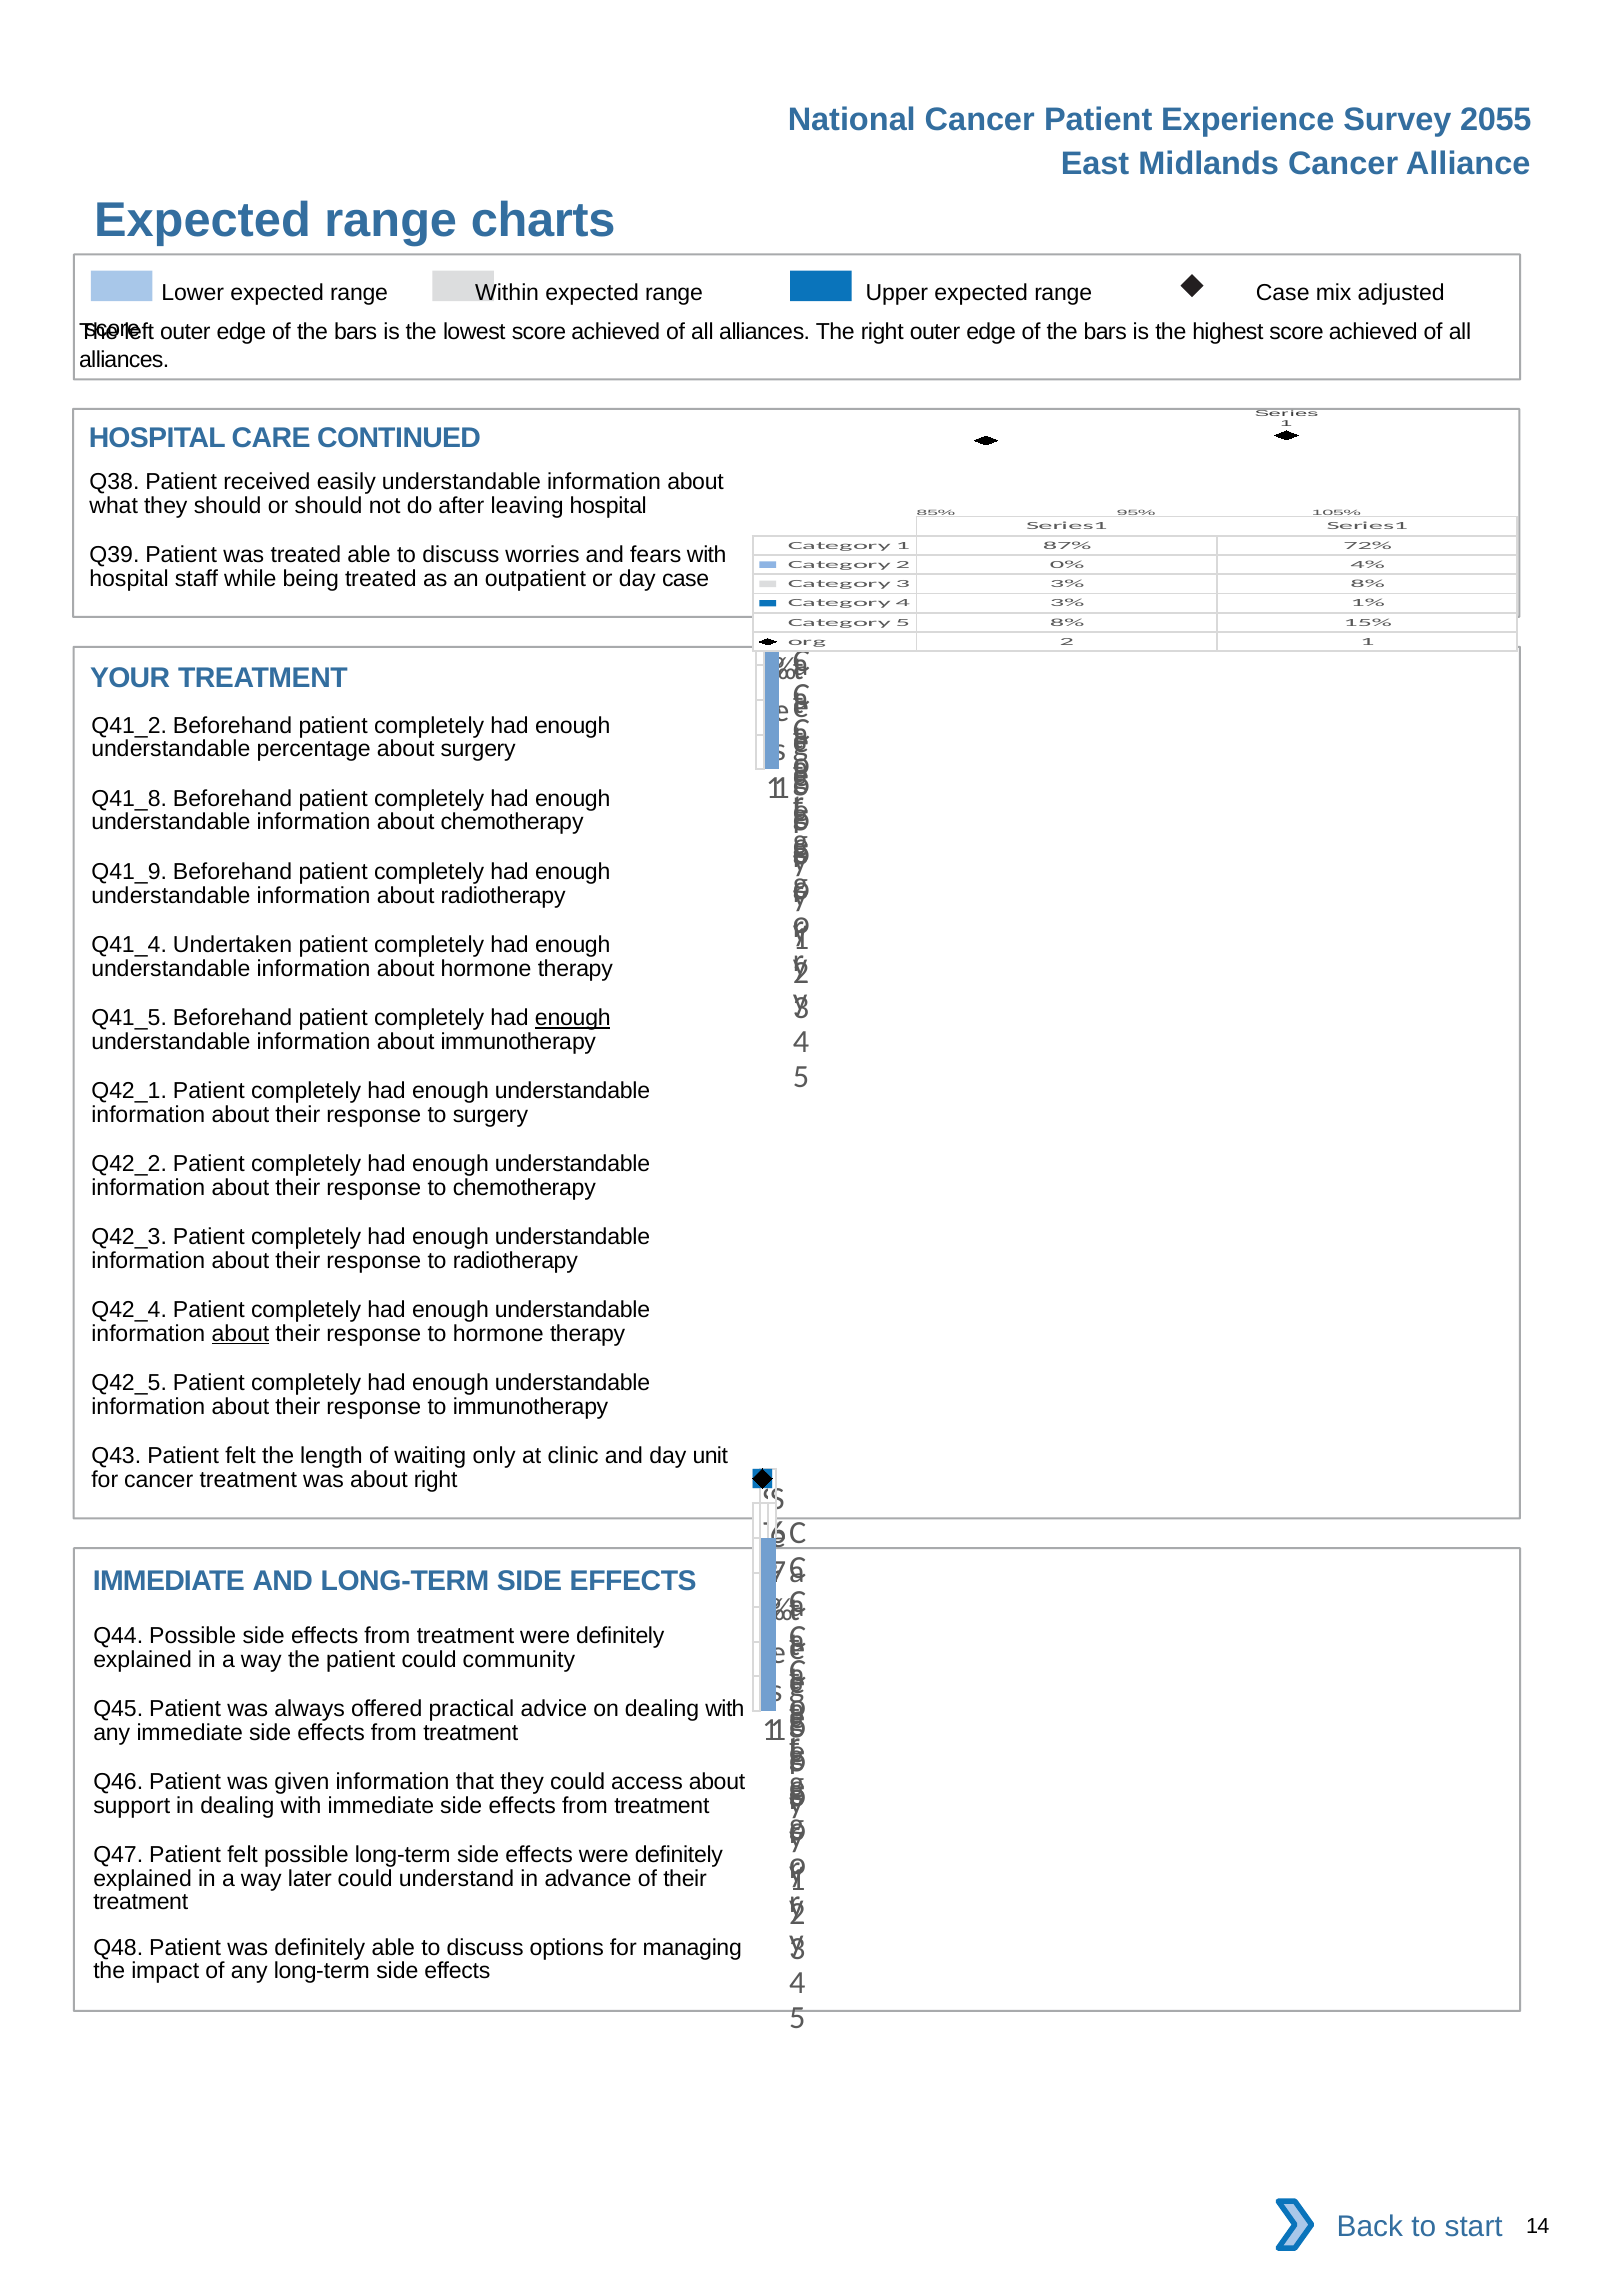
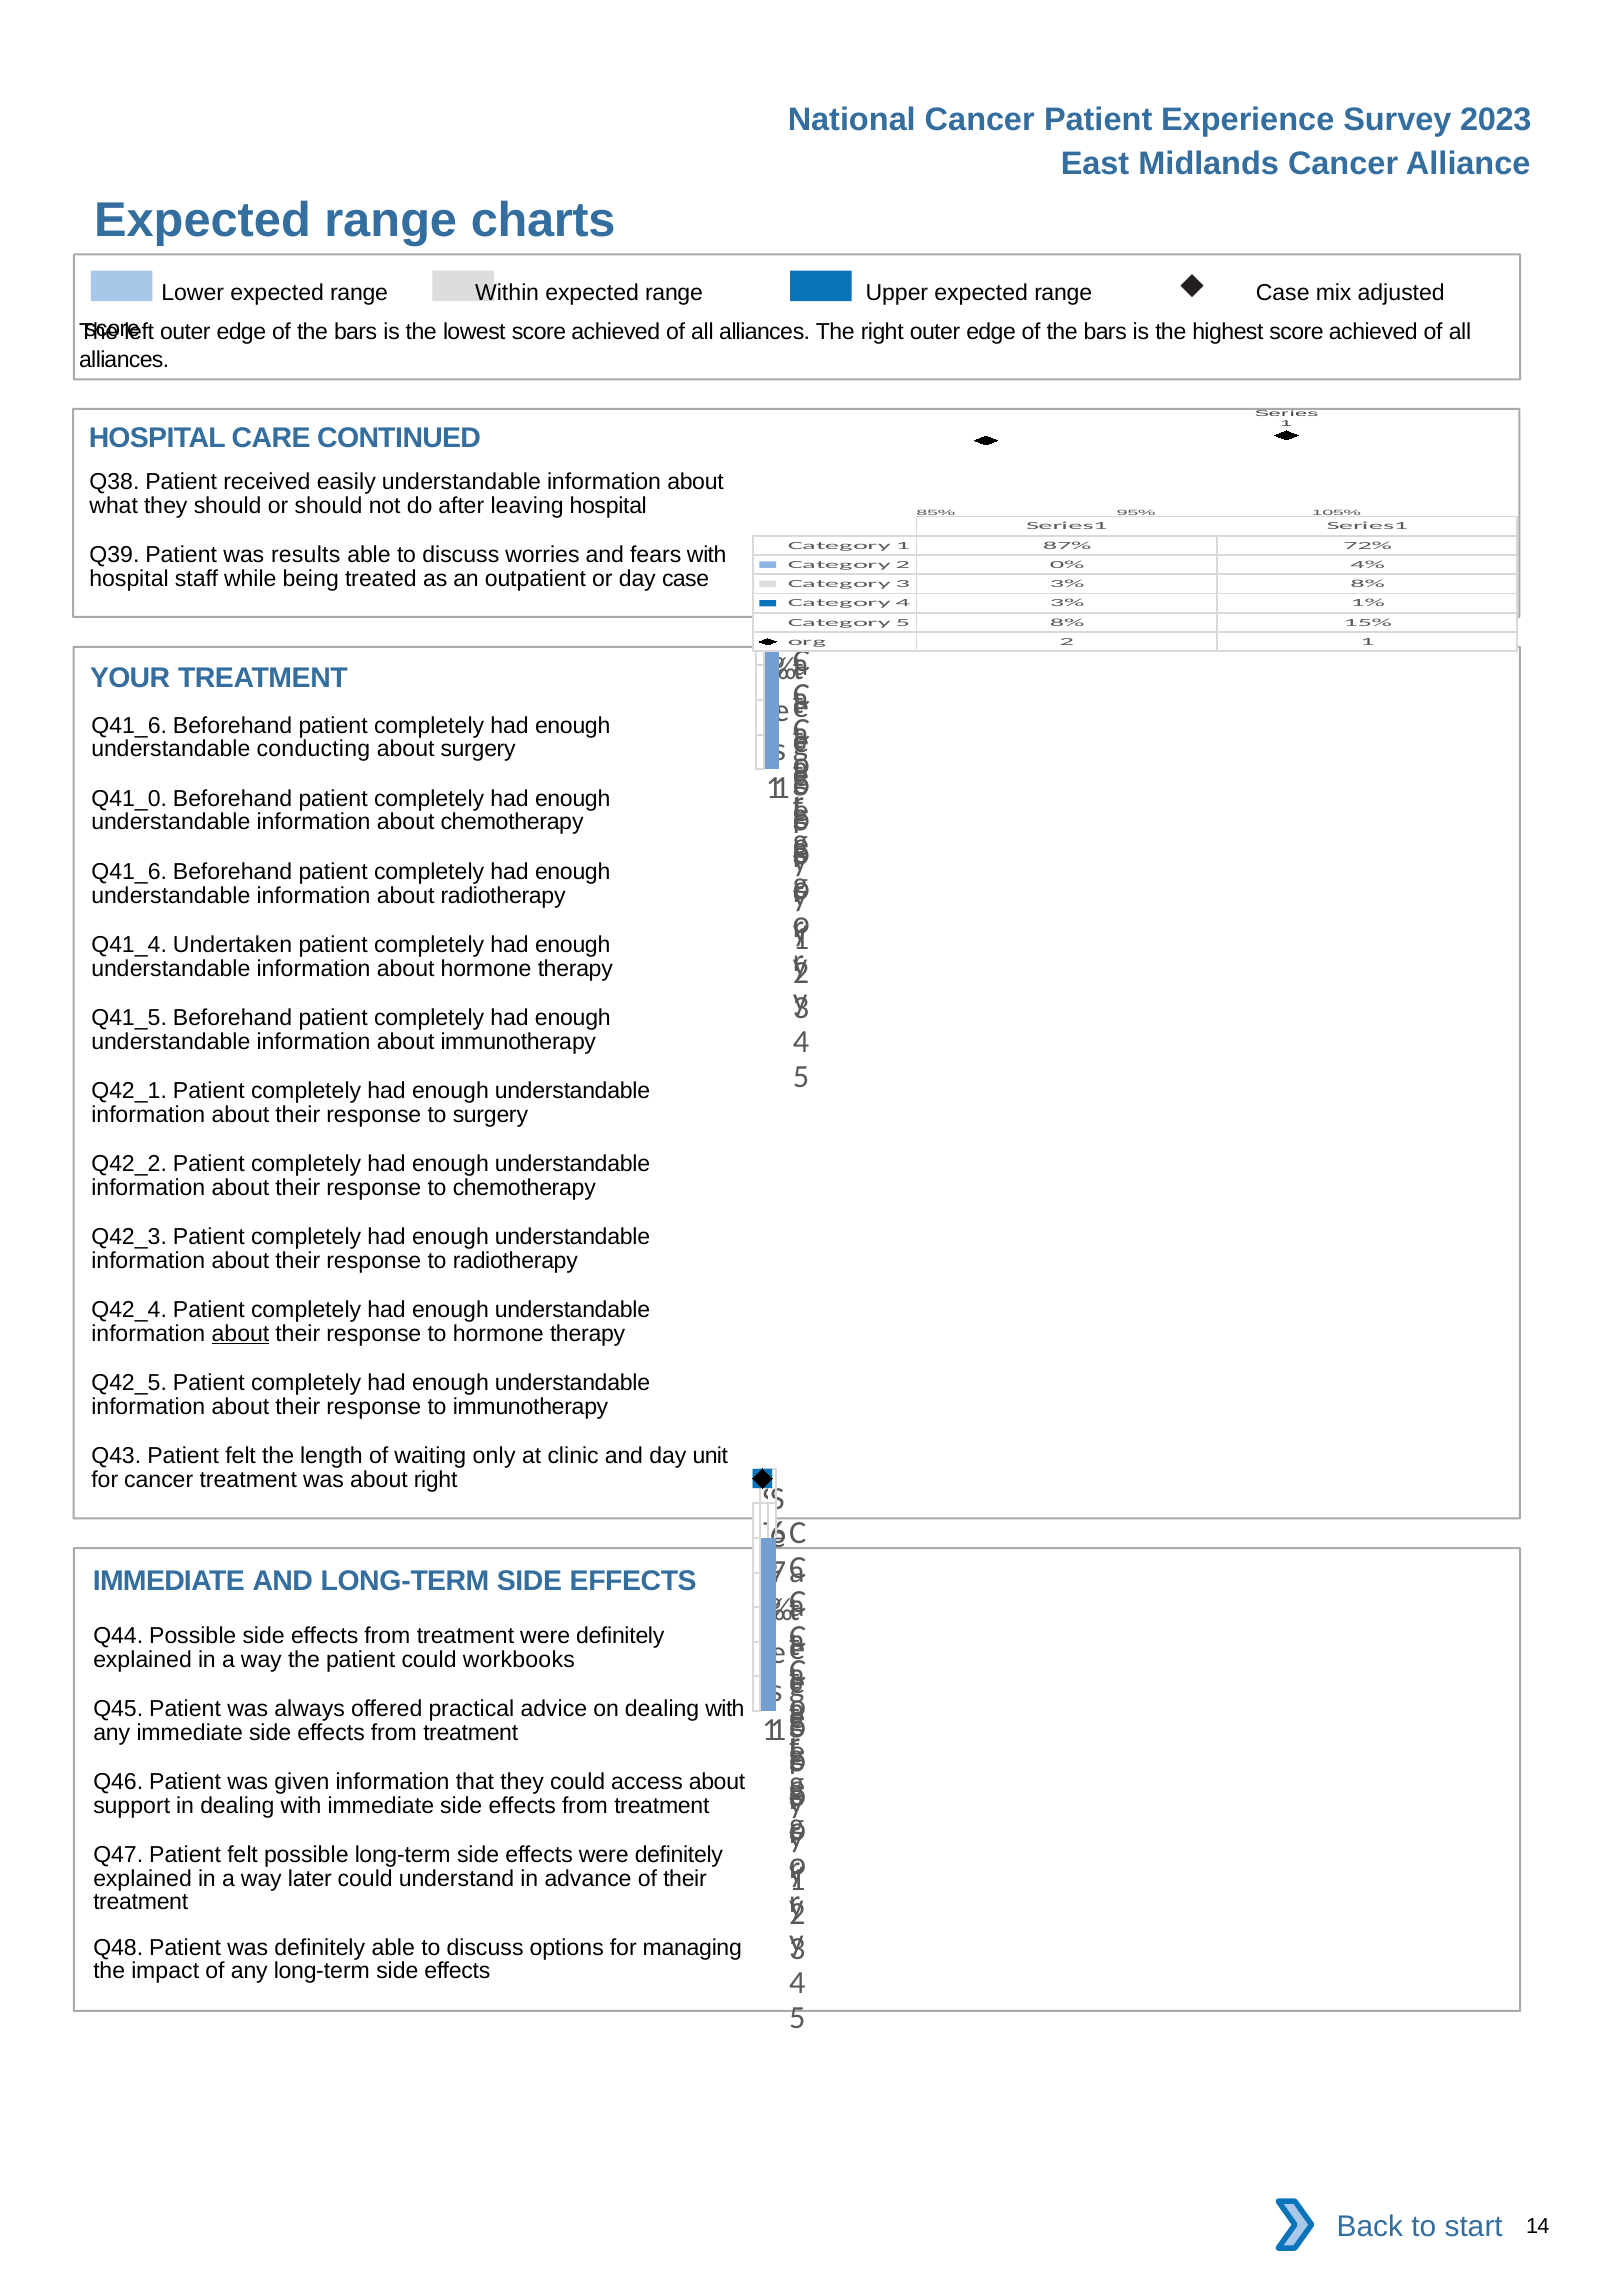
2055: 2055 -> 2023
was treated: treated -> results
Q41_2 at (129, 726): Q41_2 -> Q41_6
percentage: percentage -> conducting
Q41_8: Q41_8 -> Q41_0
Q41_9 at (129, 872): Q41_9 -> Q41_6
enough at (573, 1018) underline: present -> none
community: community -> workbooks
